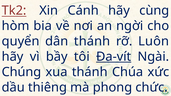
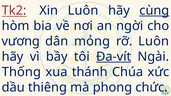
Xin Cánh: Cánh -> Luôn
cùng underline: none -> present
quyển: quyển -> vương
dân thánh: thánh -> mỏng
Chúng: Chúng -> Thống
